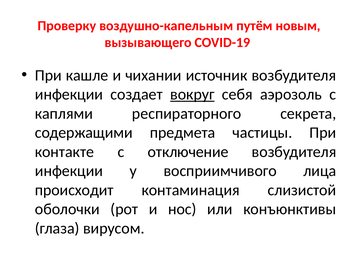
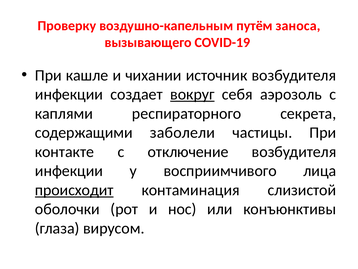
новым: новым -> заноса
предмета: предмета -> заболели
происходит underline: none -> present
